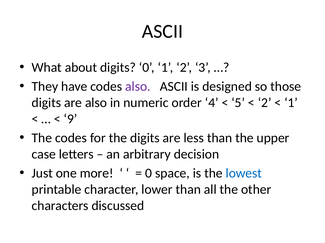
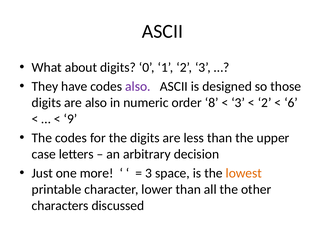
4: 4 -> 8
5 at (238, 103): 5 -> 3
1 at (291, 103): 1 -> 6
0 at (149, 174): 0 -> 3
lowest colour: blue -> orange
